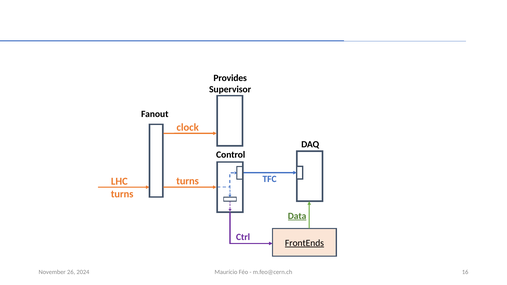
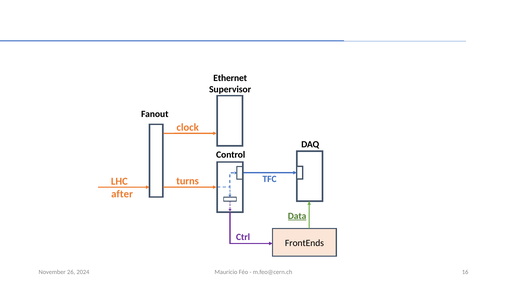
Provides: Provides -> Ethernet
turns at (122, 194): turns -> after
FrontEnds underline: present -> none
